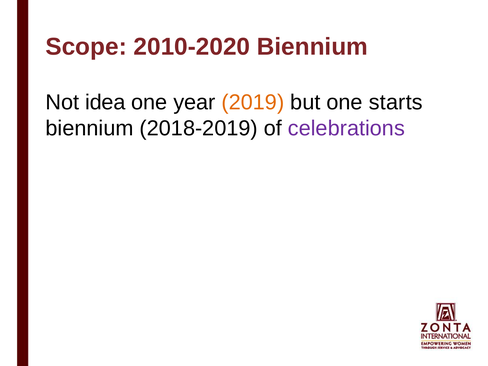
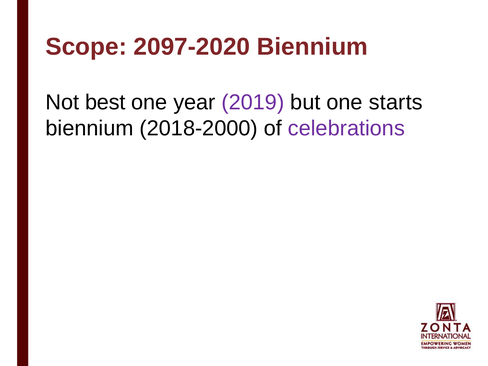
2010-2020: 2010-2020 -> 2097-2020
idea: idea -> best
2019 colour: orange -> purple
2018-2019: 2018-2019 -> 2018-2000
